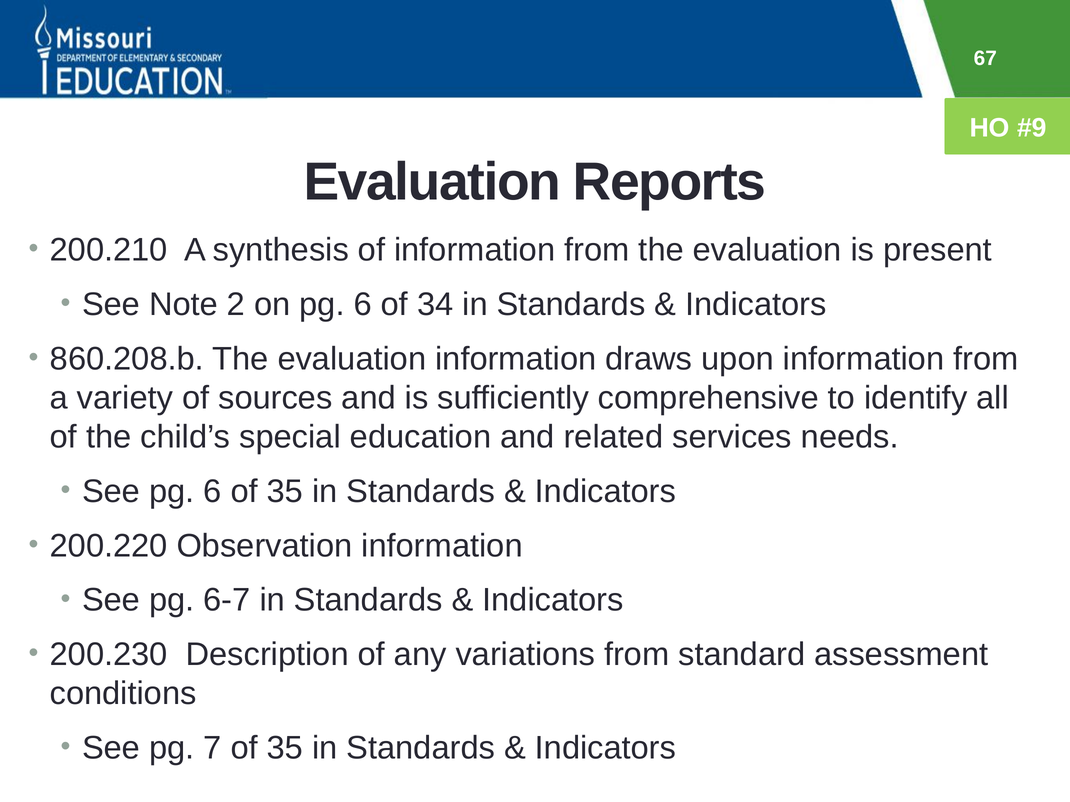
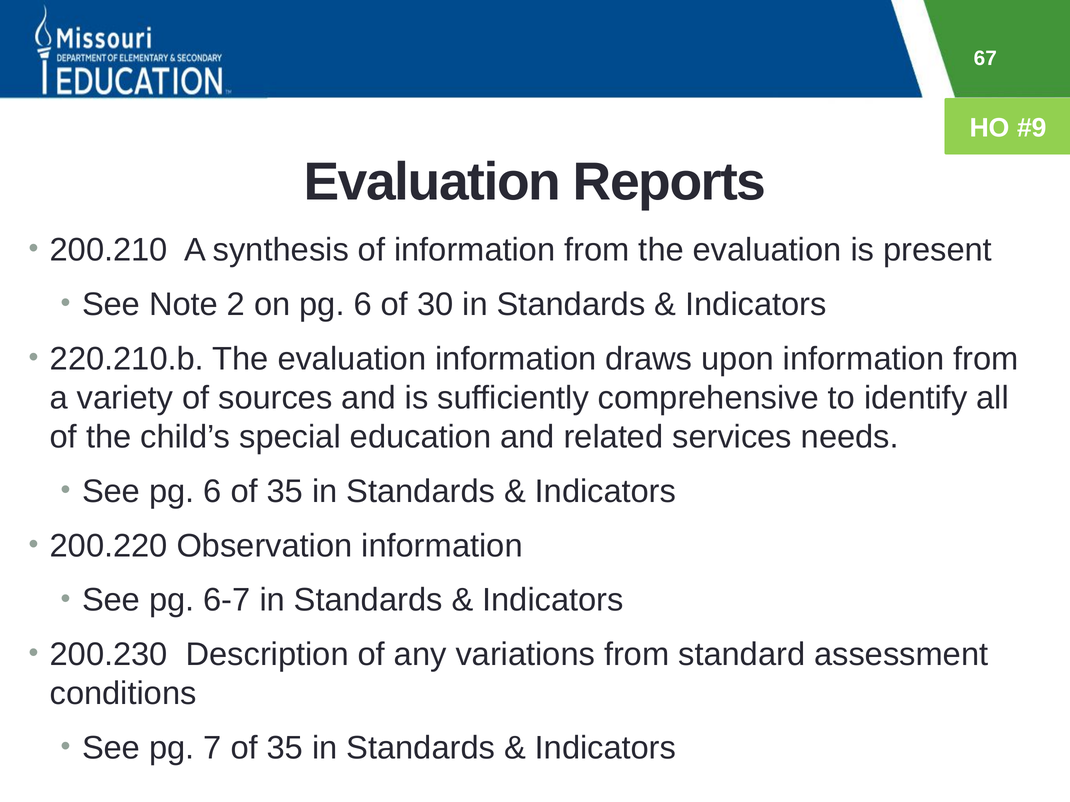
34: 34 -> 30
860.208.b: 860.208.b -> 220.210.b
